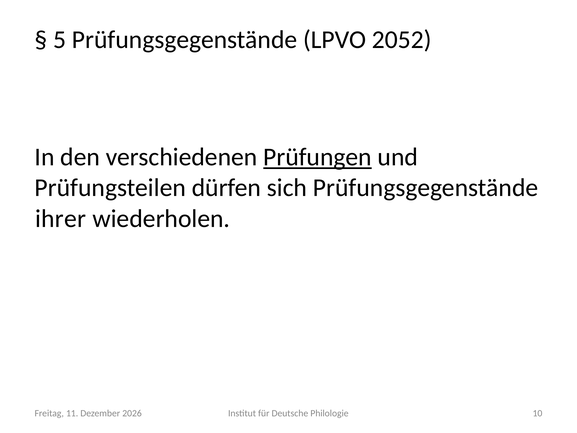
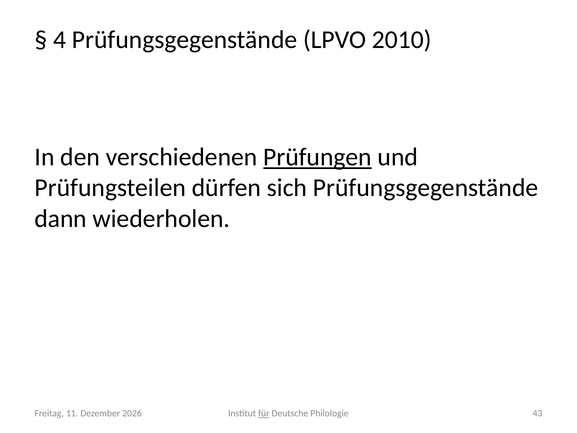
5: 5 -> 4
2052: 2052 -> 2010
ihrer: ihrer -> dann
für underline: none -> present
10: 10 -> 43
